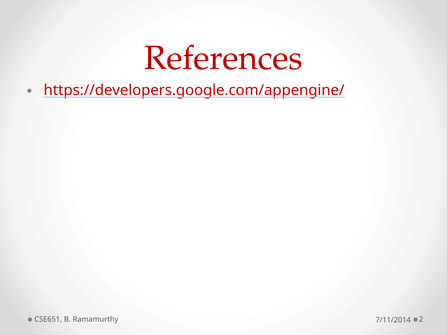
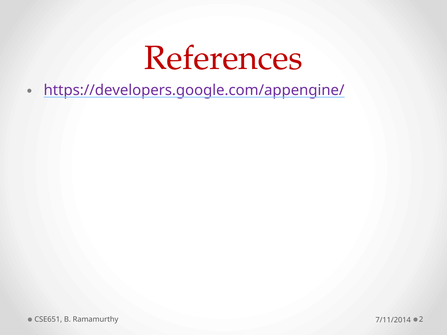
https://developers.google.com/appengine/ colour: red -> purple
